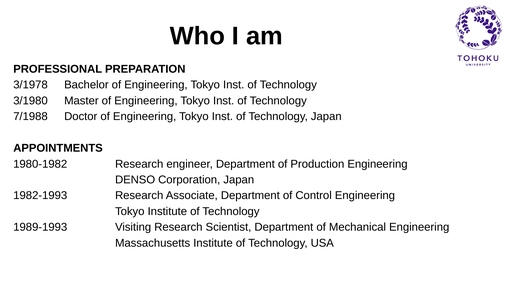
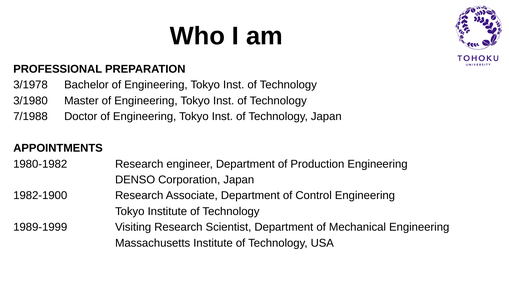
1982-1993: 1982-1993 -> 1982-1900
1989-1993: 1989-1993 -> 1989-1999
